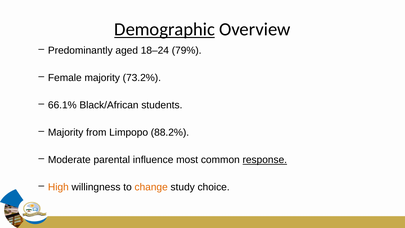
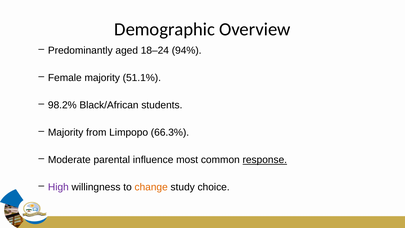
Demographic underline: present -> none
79%: 79% -> 94%
73.2%: 73.2% -> 51.1%
66.1%: 66.1% -> 98.2%
88.2%: 88.2% -> 66.3%
High colour: orange -> purple
